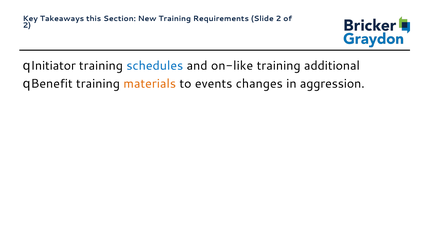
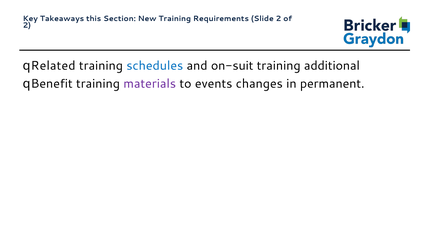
Initiator: Initiator -> Related
on-like: on-like -> on-suit
materials colour: orange -> purple
aggression: aggression -> permanent
